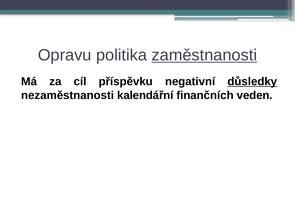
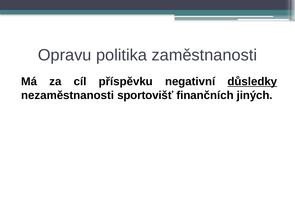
zaměstnanosti underline: present -> none
kalendářní: kalendářní -> sportovišť
veden: veden -> jiných
